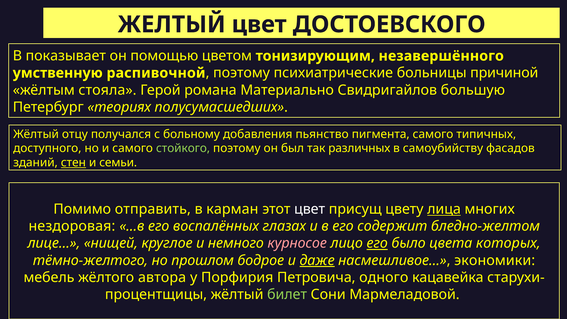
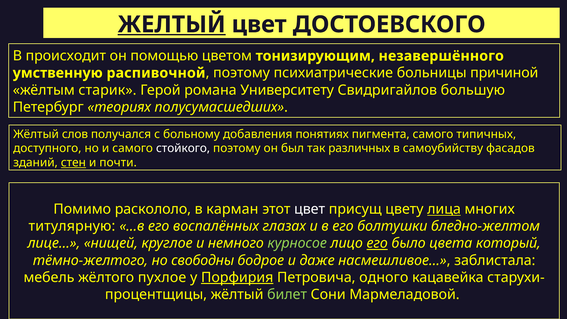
ЖЕЛТЫЙ underline: none -> present
показывает: показывает -> происходит
стояла: стояла -> старик
Материально: Материально -> Университету
отцу: отцу -> слов
пьянство: пьянство -> понятиях
стойкого colour: light green -> white
семьи: семьи -> почти
отправить: отправить -> раскололо
нездоровая: нездоровая -> титулярную
содержит: содержит -> болтушки
курносое colour: pink -> light green
которых: которых -> который
прошлом: прошлом -> свободны
даже underline: present -> none
экономики: экономики -> заблистала
автора: автора -> пухлое
Порфирия underline: none -> present
